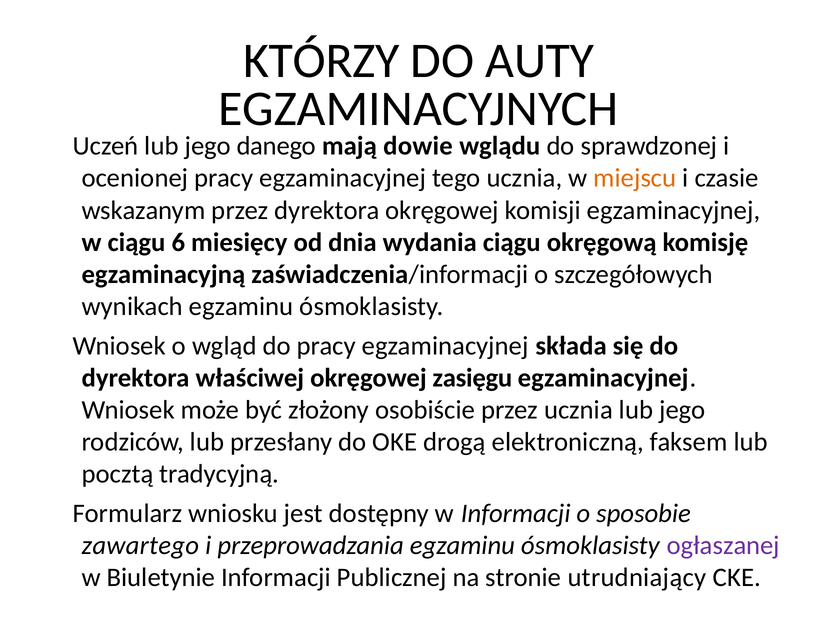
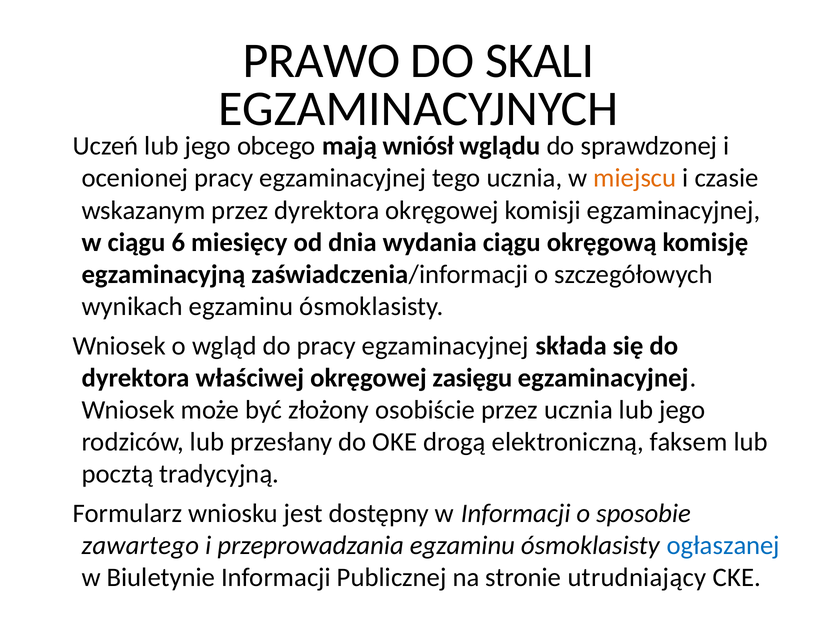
KTÓRZY: KTÓRZY -> PRAWO
AUTY: AUTY -> SKALI
danego: danego -> obcego
dowie: dowie -> wniósł
ogłaszanej colour: purple -> blue
